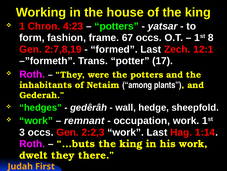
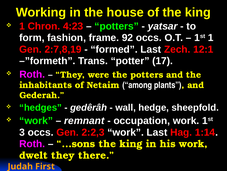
67: 67 -> 92
1st 8: 8 -> 1
…buts: …buts -> …sons
